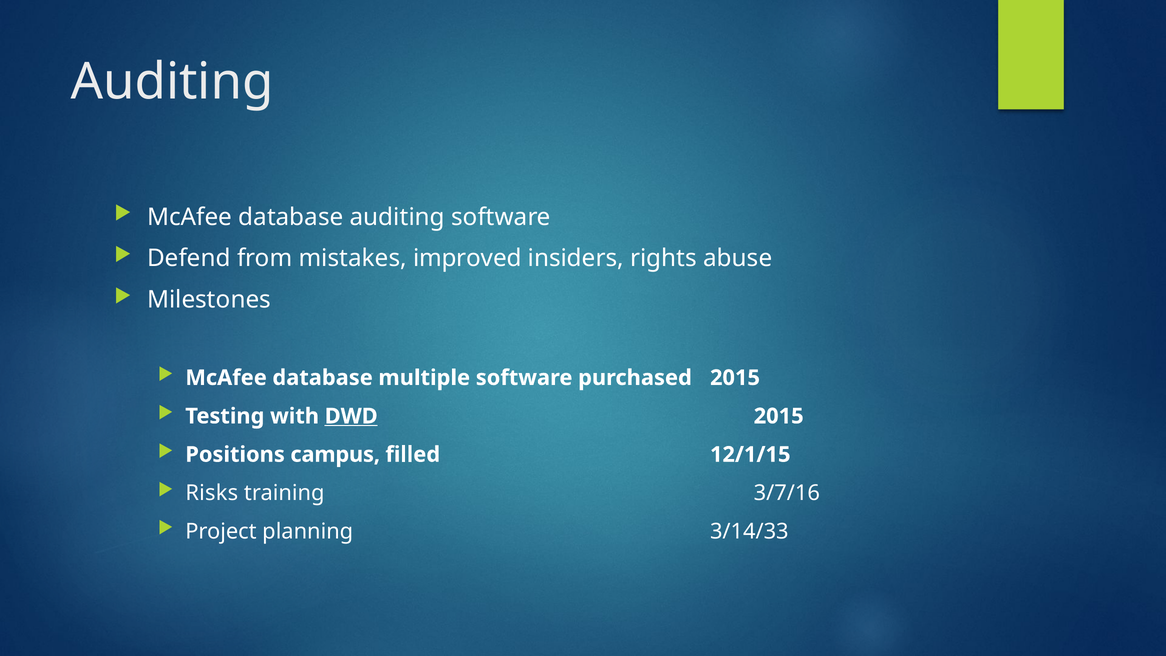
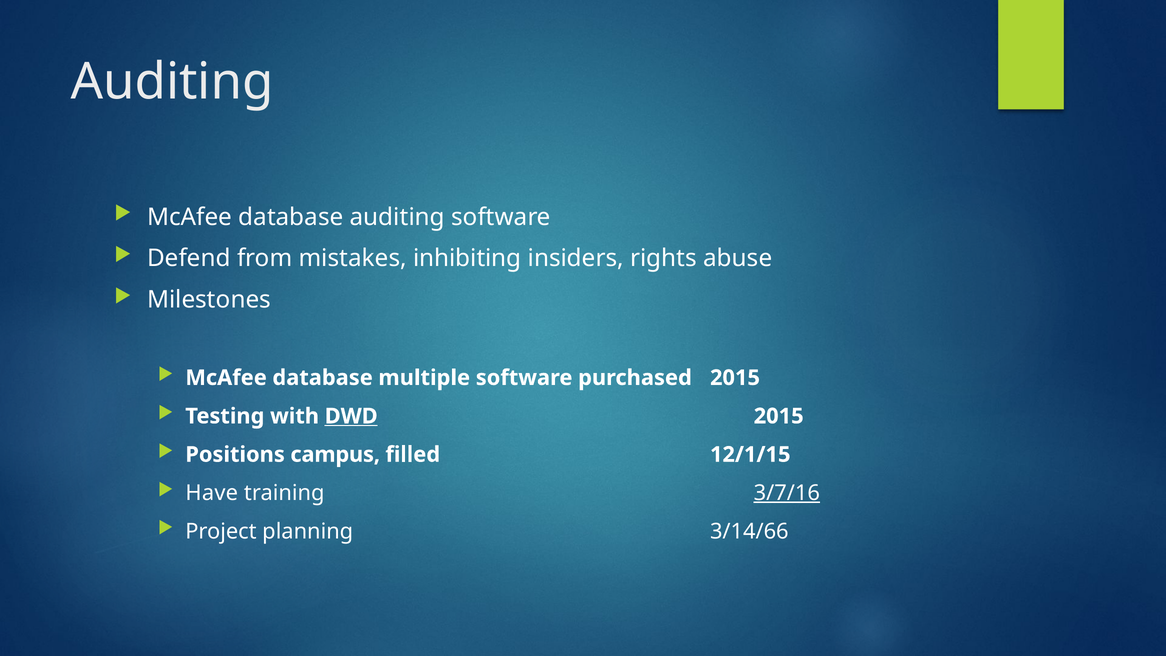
improved: improved -> inhibiting
Risks: Risks -> Have
3/7/16 underline: none -> present
3/14/33: 3/14/33 -> 3/14/66
